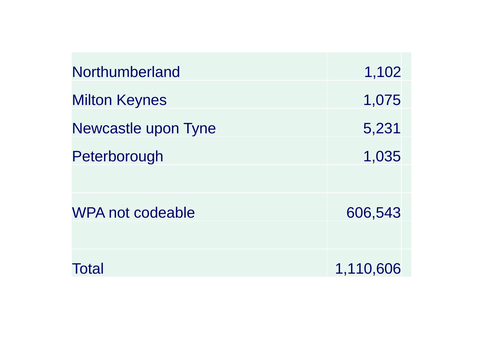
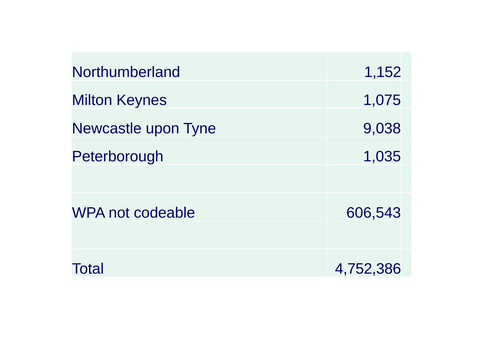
1,102: 1,102 -> 1,152
5,231: 5,231 -> 9,038
1,110,606: 1,110,606 -> 4,752,386
